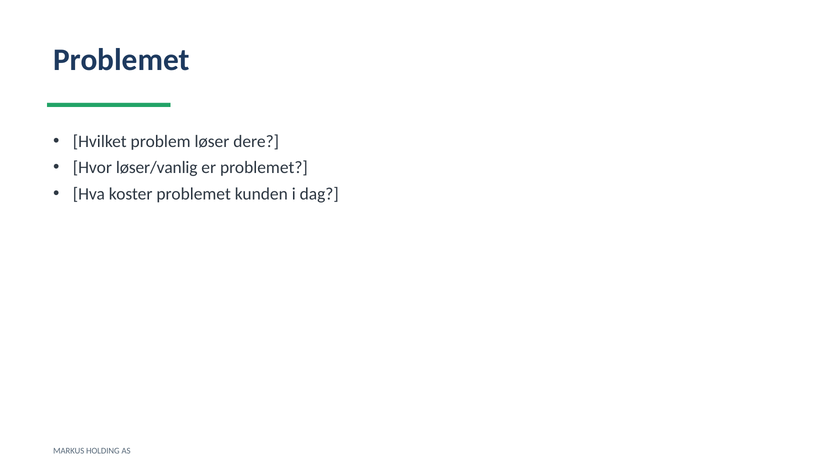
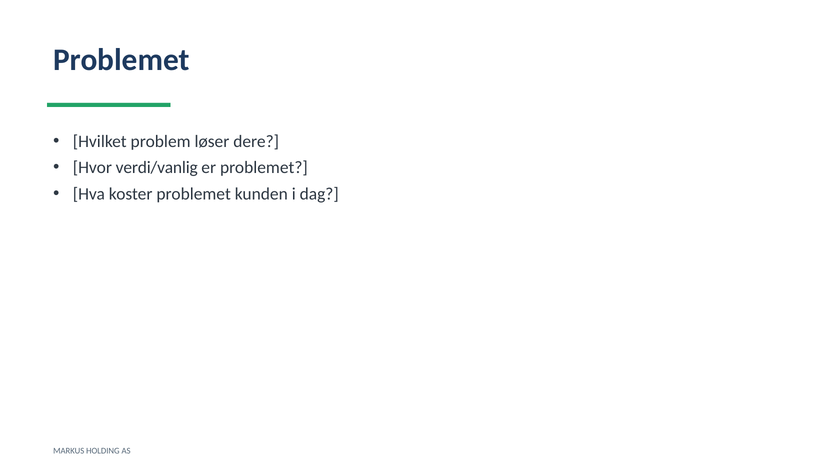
løser/vanlig: løser/vanlig -> verdi/vanlig
